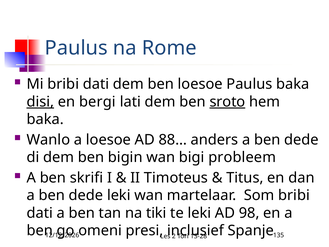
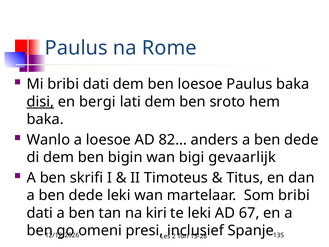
sroto underline: present -> none
88…: 88… -> 82…
probleem: probleem -> gevaarlijk
tiki: tiki -> kiri
98: 98 -> 67
